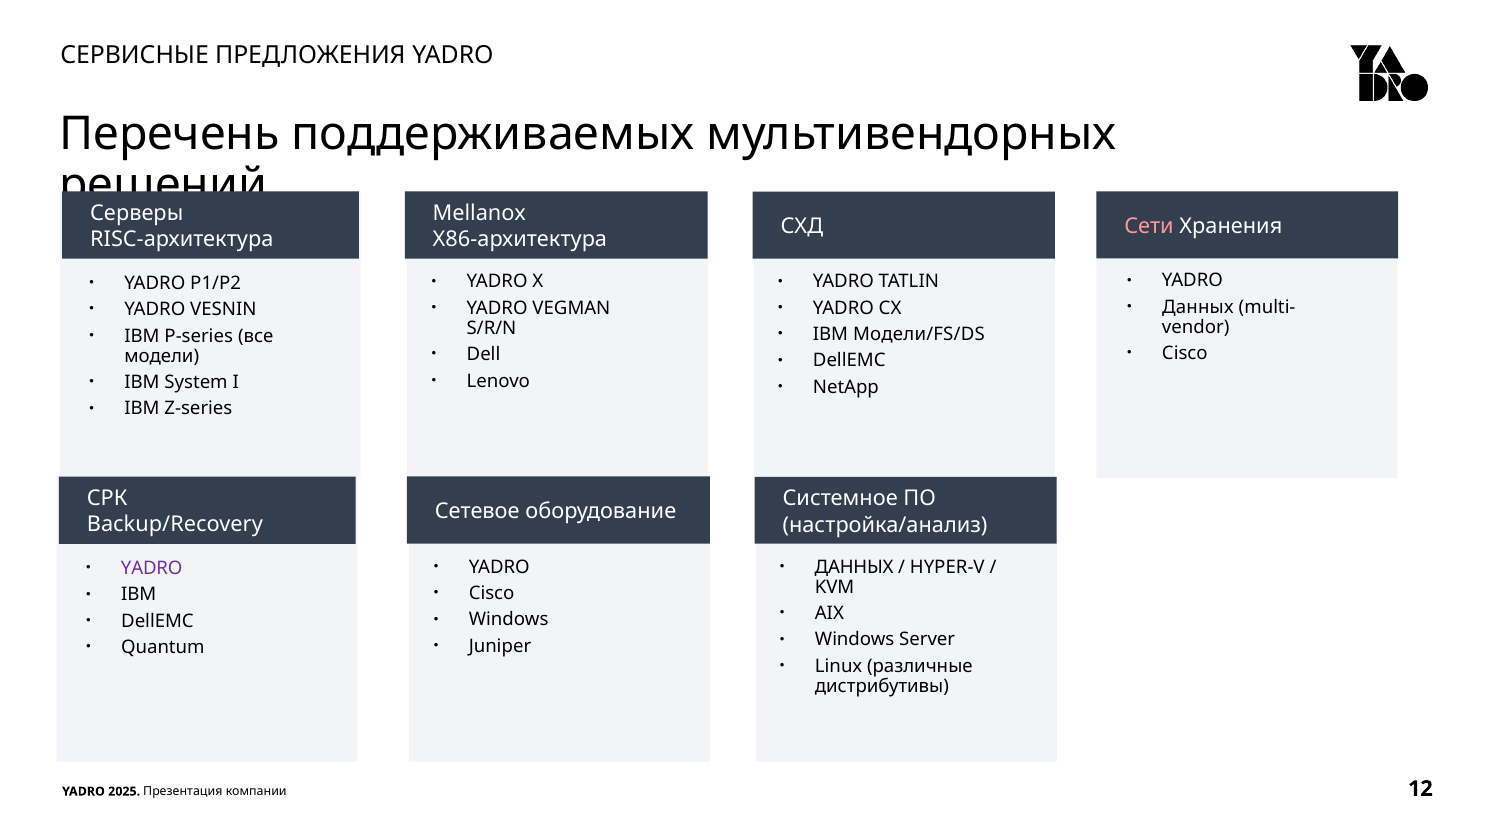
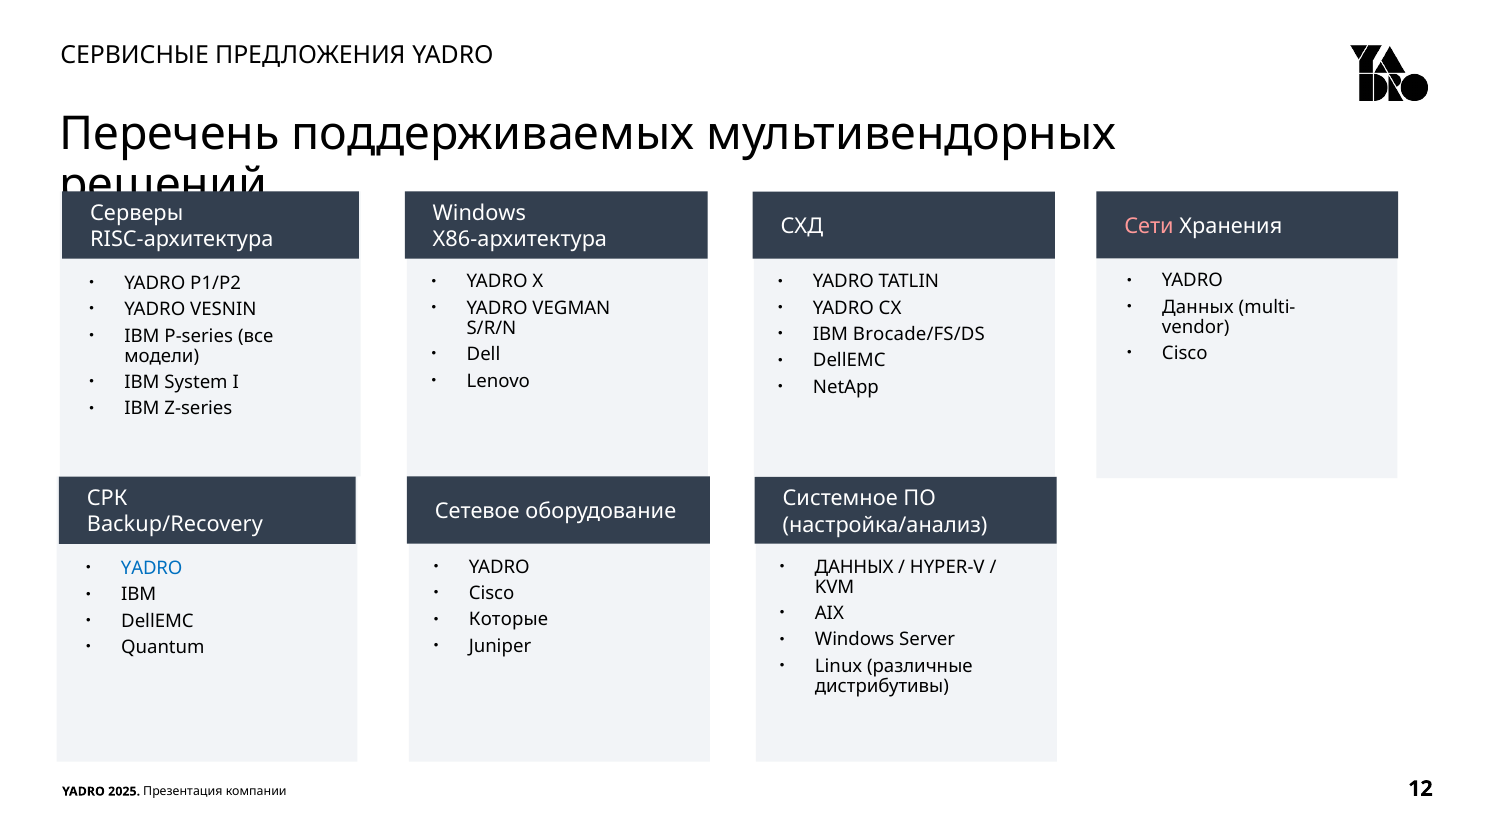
Mellanox at (479, 213): Mellanox -> Windows
Модели/FS/DS: Модели/FS/DS -> Brocade/FS/DS
YADRO at (152, 568) colour: purple -> blue
Windows at (509, 619): Windows -> Которые
